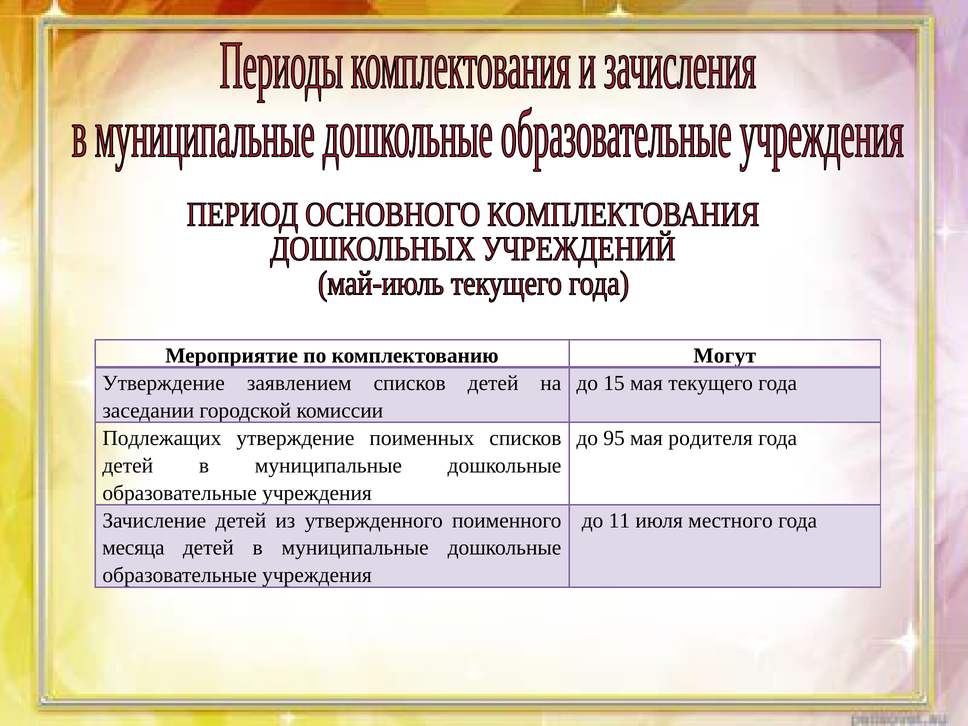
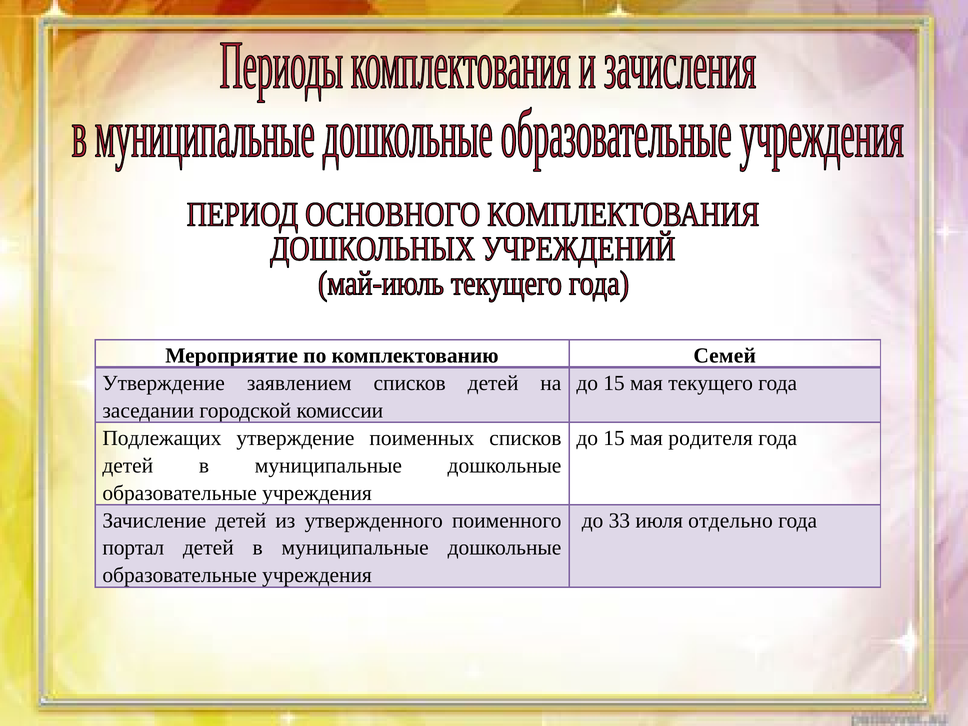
Могут: Могут -> Семей
95 at (614, 438): 95 -> 15
11: 11 -> 33
местного: местного -> отдельно
месяца: месяца -> портал
